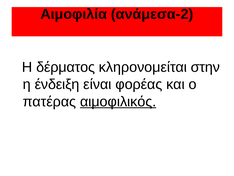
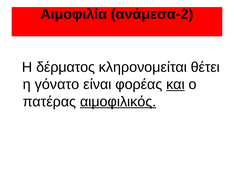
στην: στην -> θέτει
ένδειξη: ένδειξη -> γόνατο
και underline: none -> present
